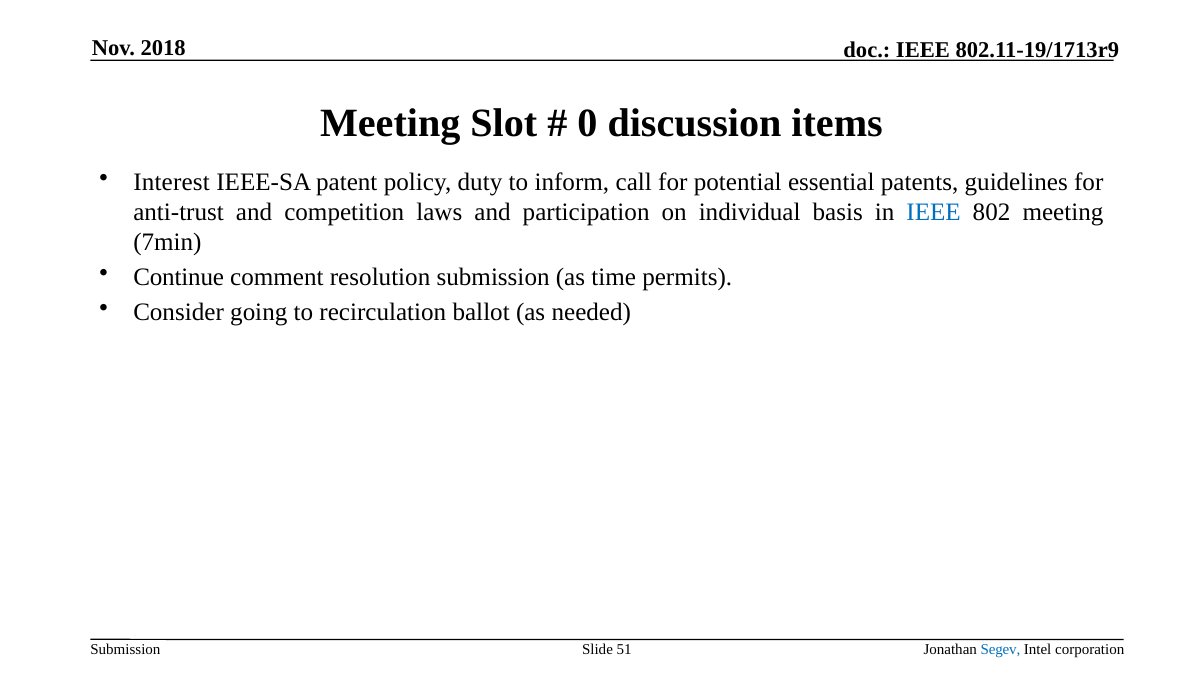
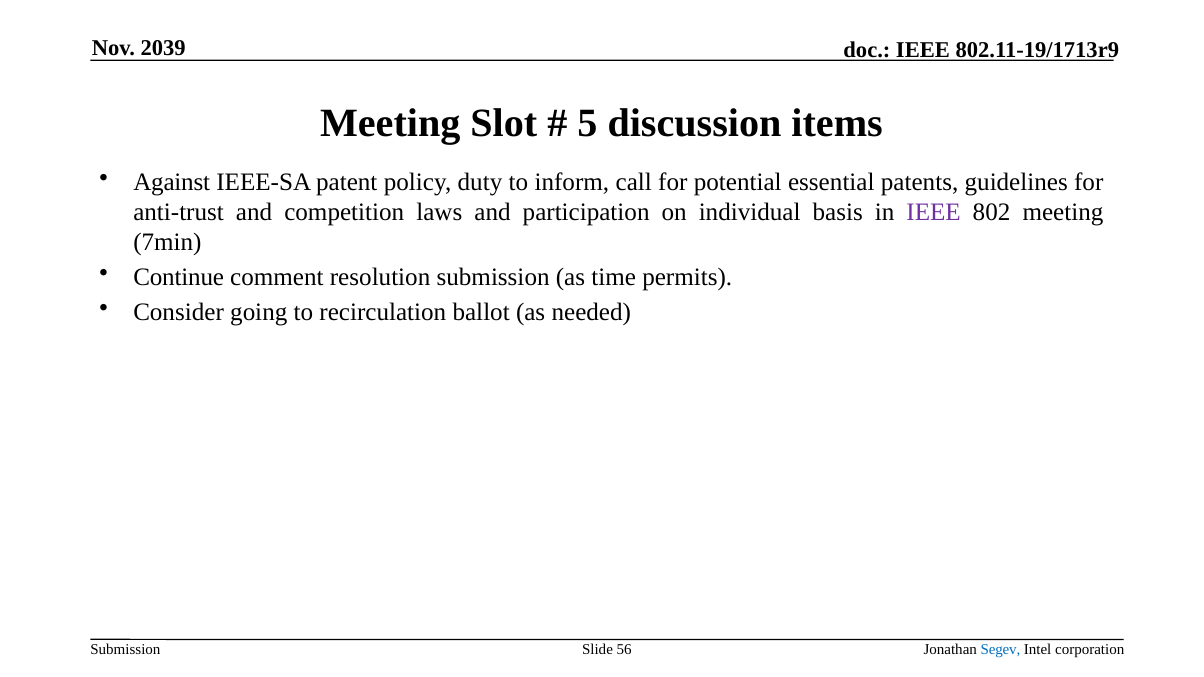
2018: 2018 -> 2039
0: 0 -> 5
Interest: Interest -> Against
IEEE at (934, 212) colour: blue -> purple
51: 51 -> 56
